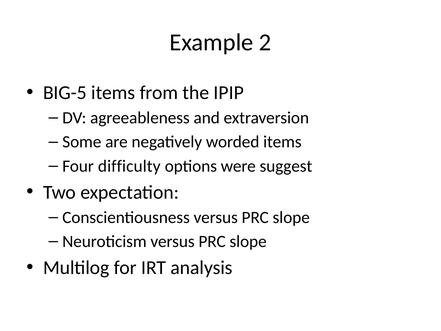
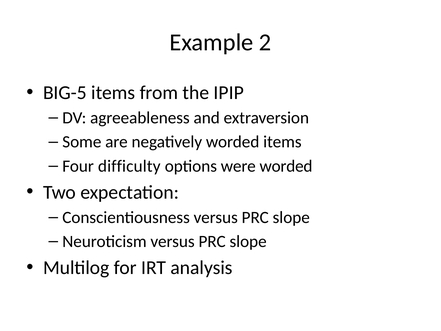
were suggest: suggest -> worded
